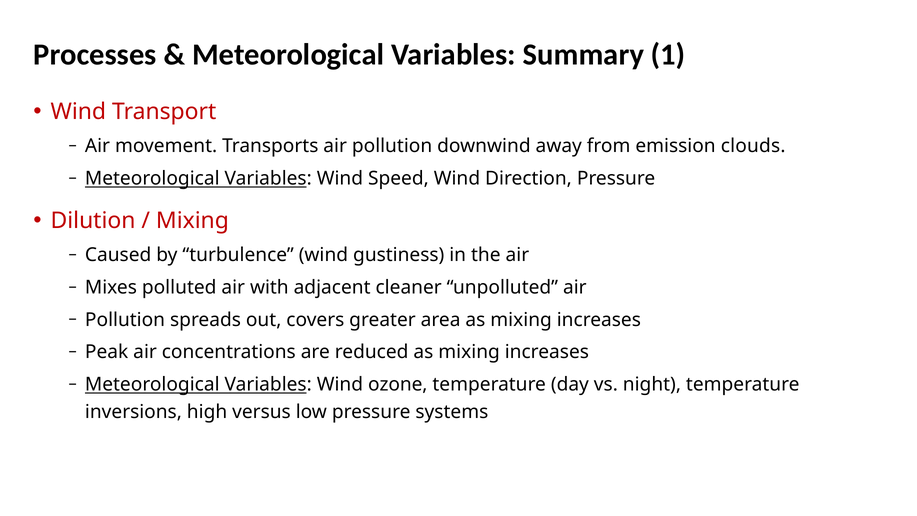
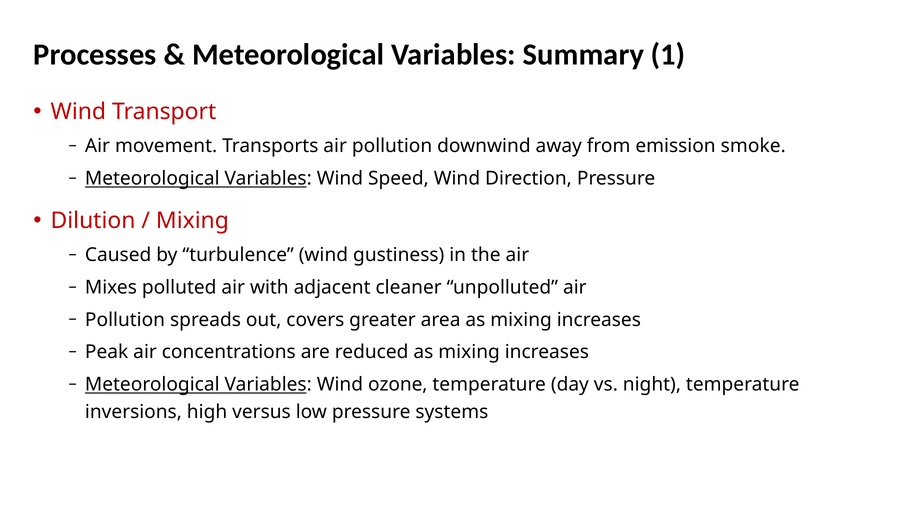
clouds: clouds -> smoke
